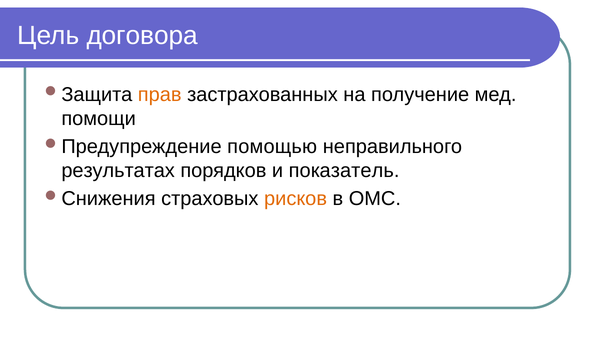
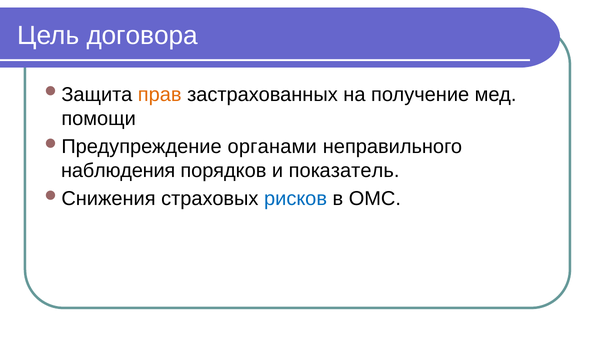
помощью: помощью -> органами
результатах: результатах -> наблюдения
рисков colour: orange -> blue
